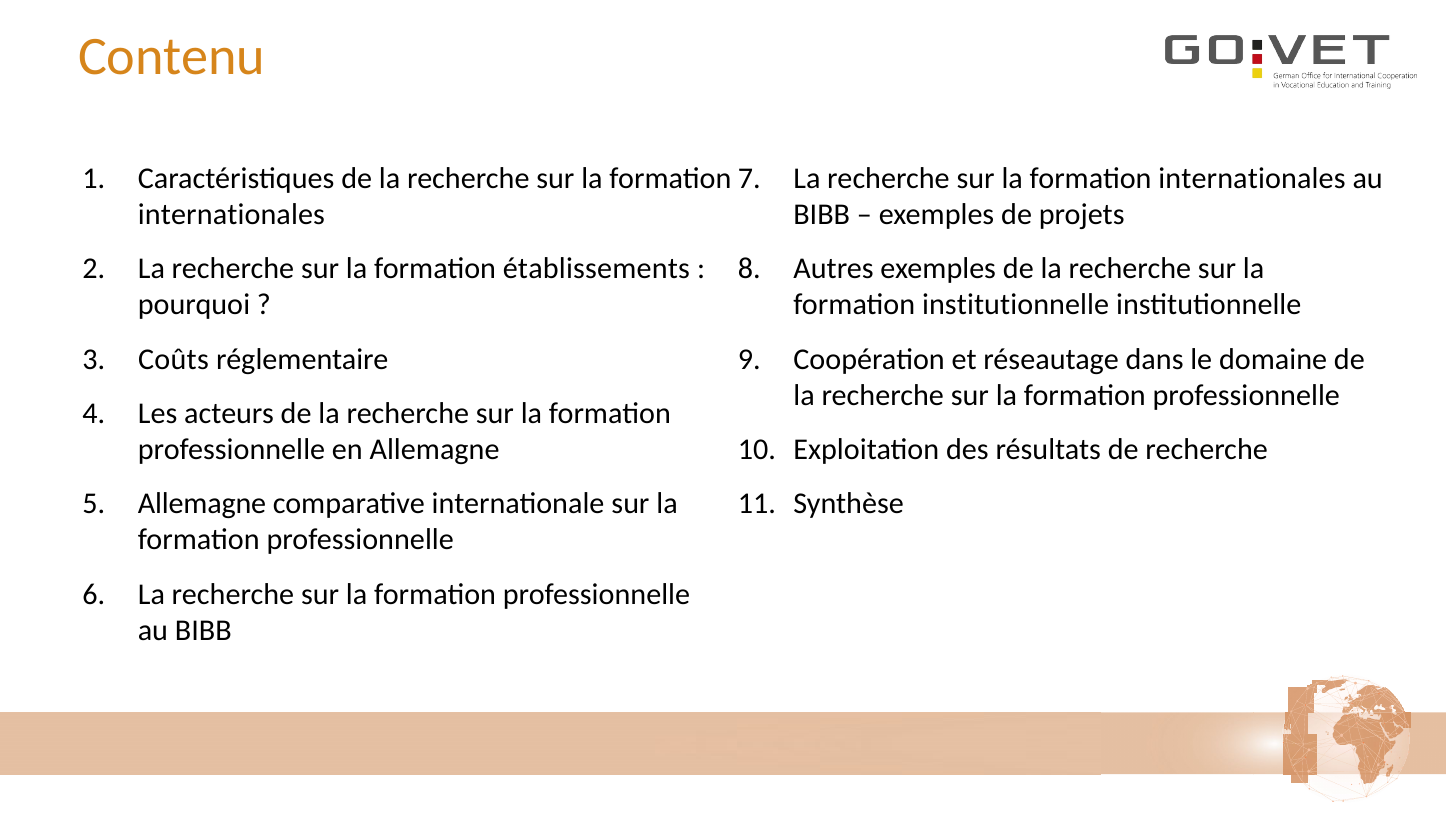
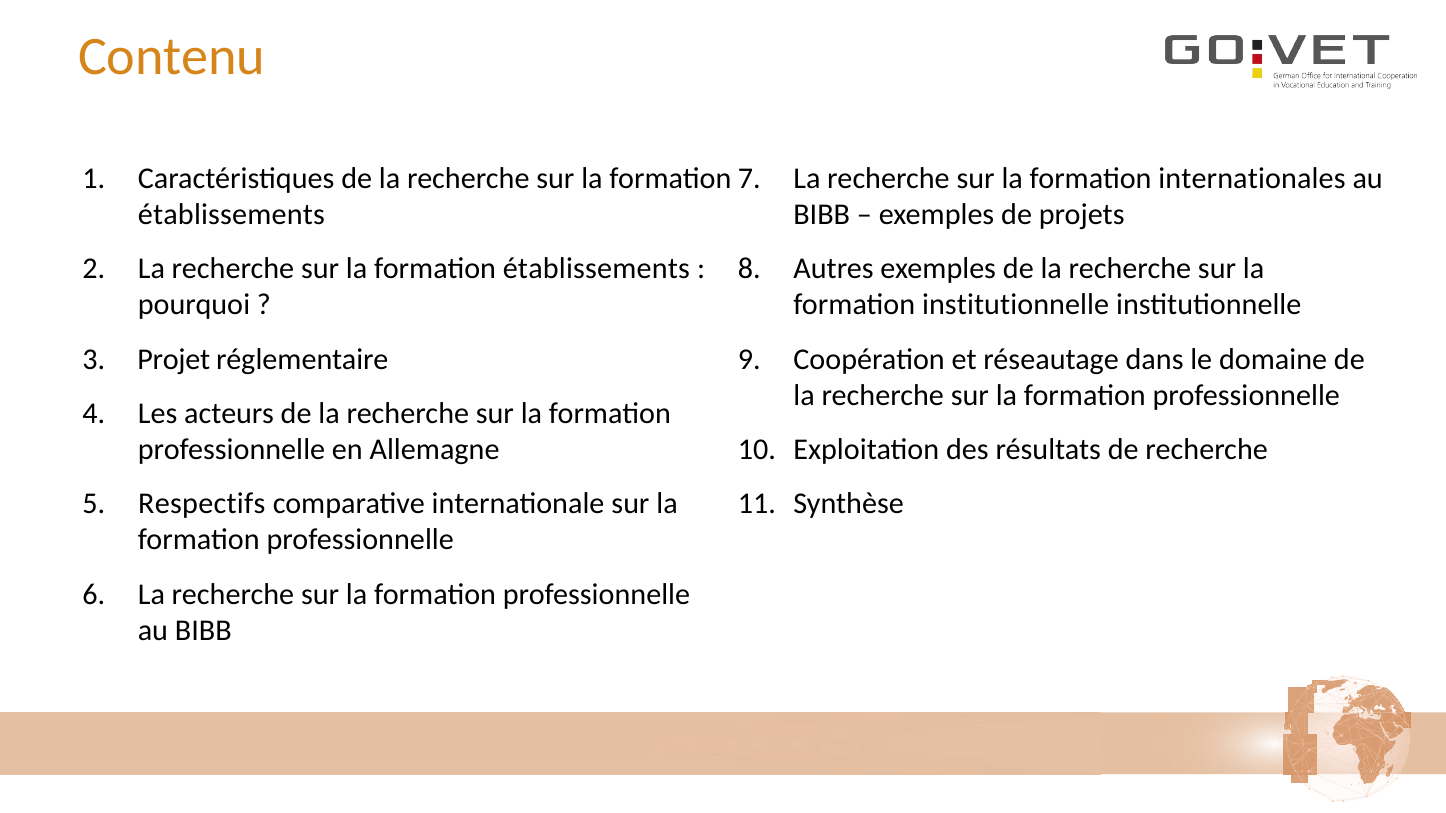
internationales at (231, 215): internationales -> établissements
Coûts: Coûts -> Projet
Allemagne at (202, 504): Allemagne -> Respectifs
